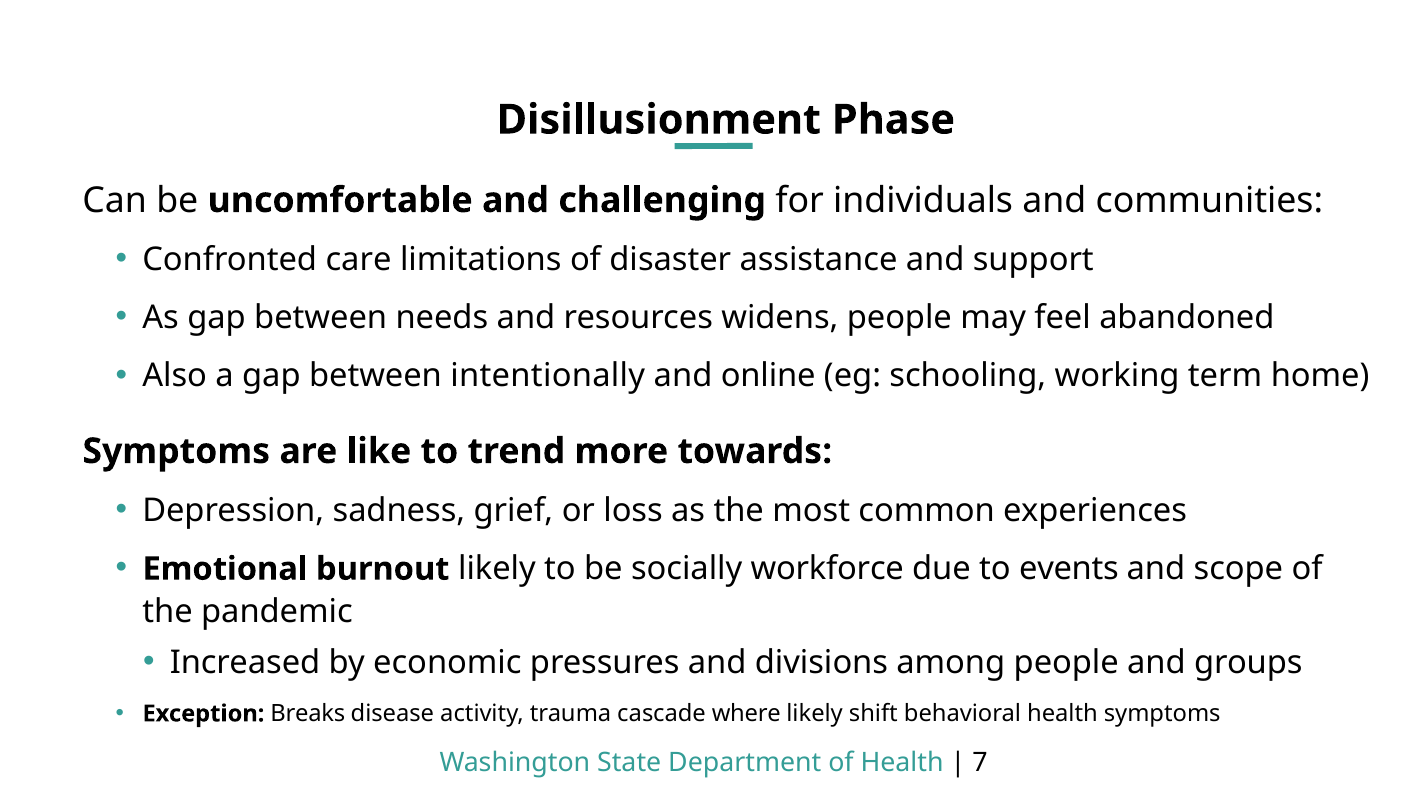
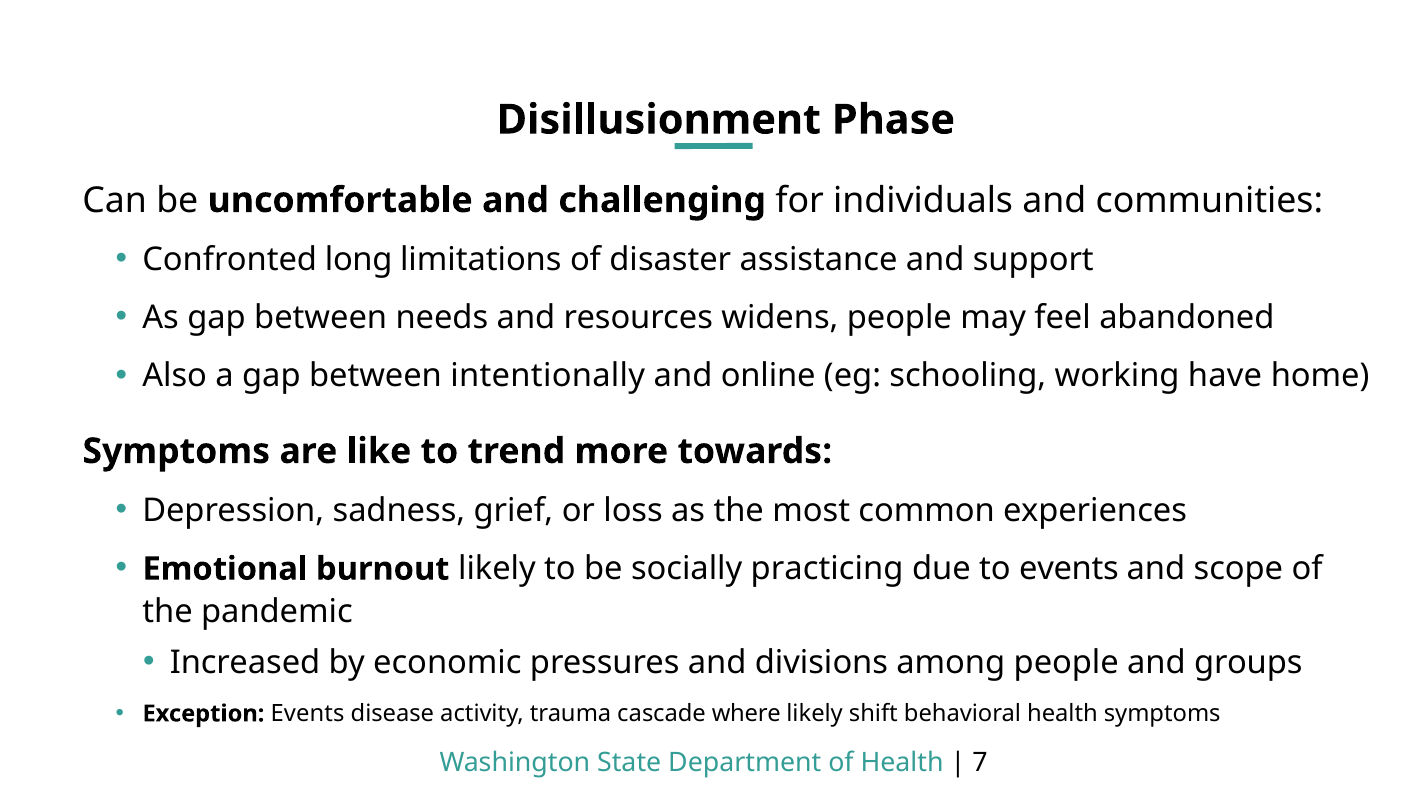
care: care -> long
term: term -> have
workforce: workforce -> practicing
Exception Breaks: Breaks -> Events
